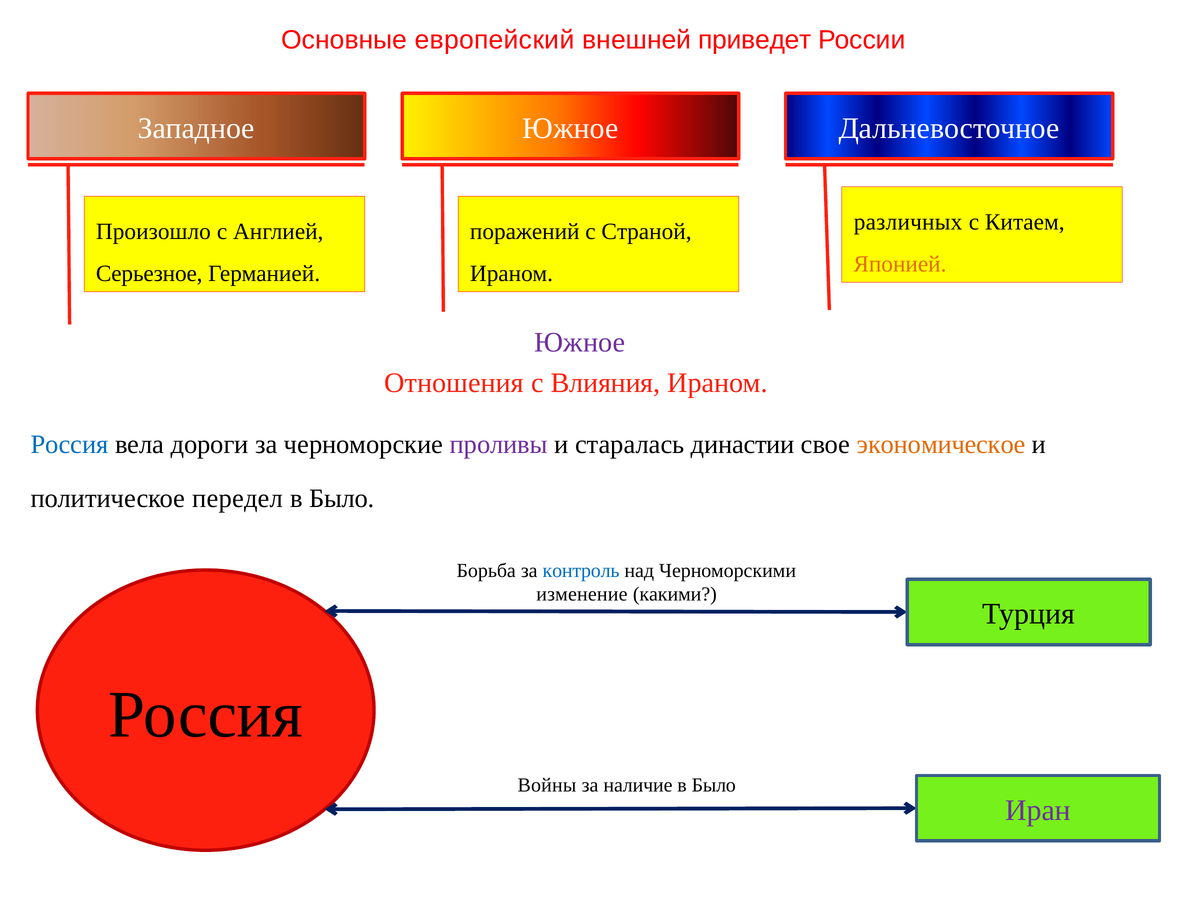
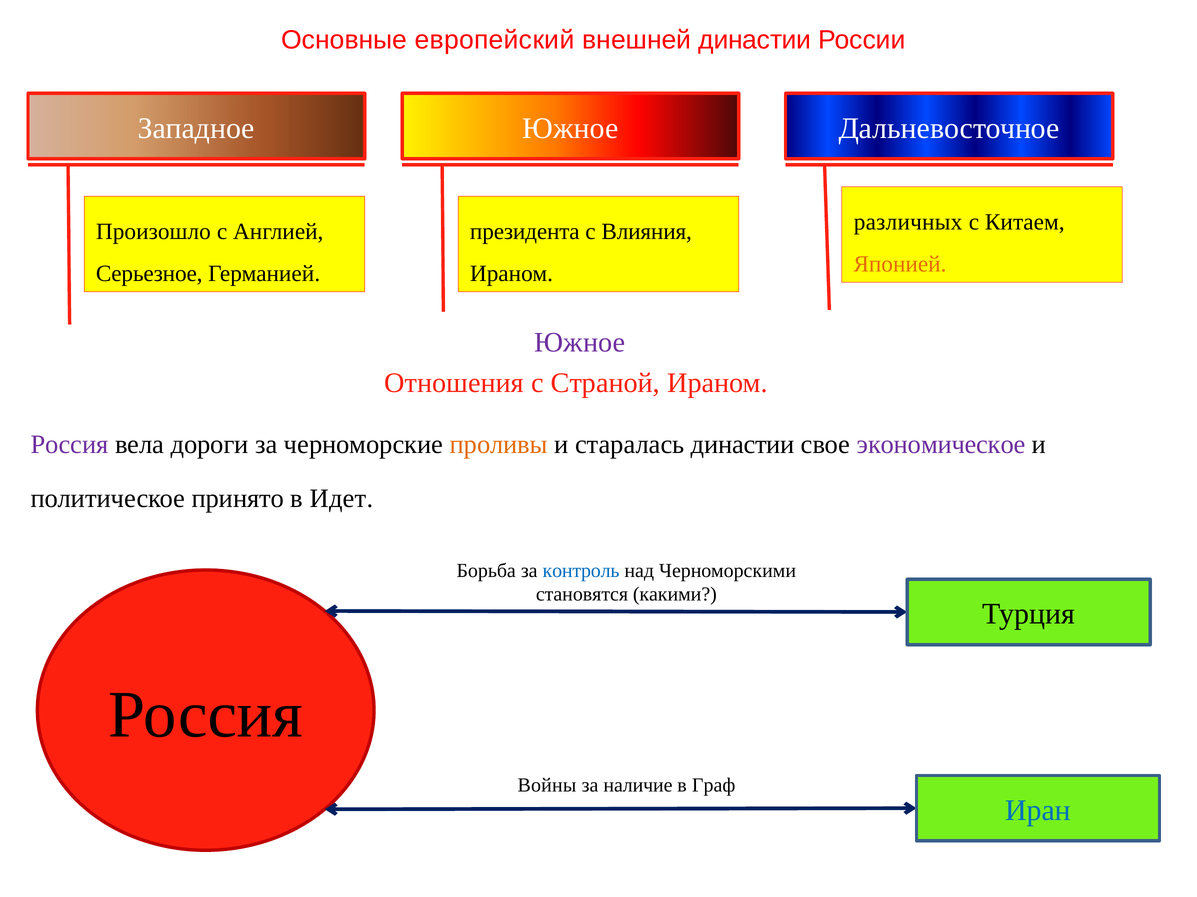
внешней приведет: приведет -> династии
поражений: поражений -> президента
Страной: Страной -> Влияния
Влияния: Влияния -> Страной
Россия at (70, 445) colour: blue -> purple
проливы colour: purple -> orange
экономическое colour: orange -> purple
передел: передел -> принято
Было at (342, 499): Было -> Идет
изменение: изменение -> становятся
Было at (714, 786): Было -> Граф
Иран colour: purple -> blue
